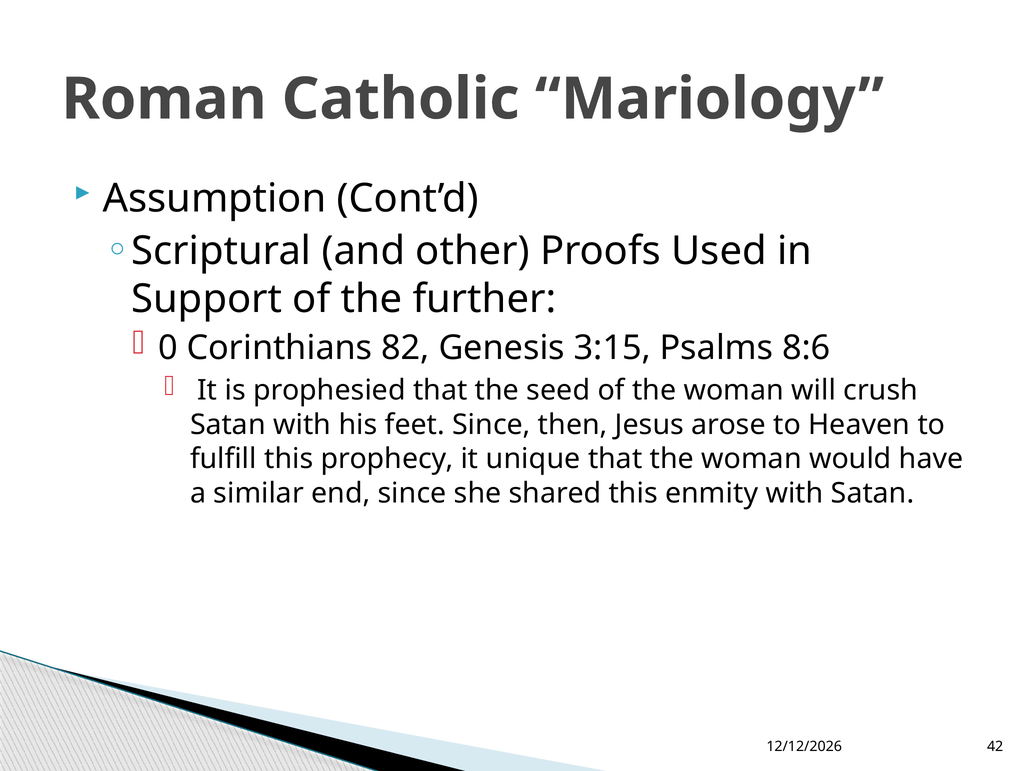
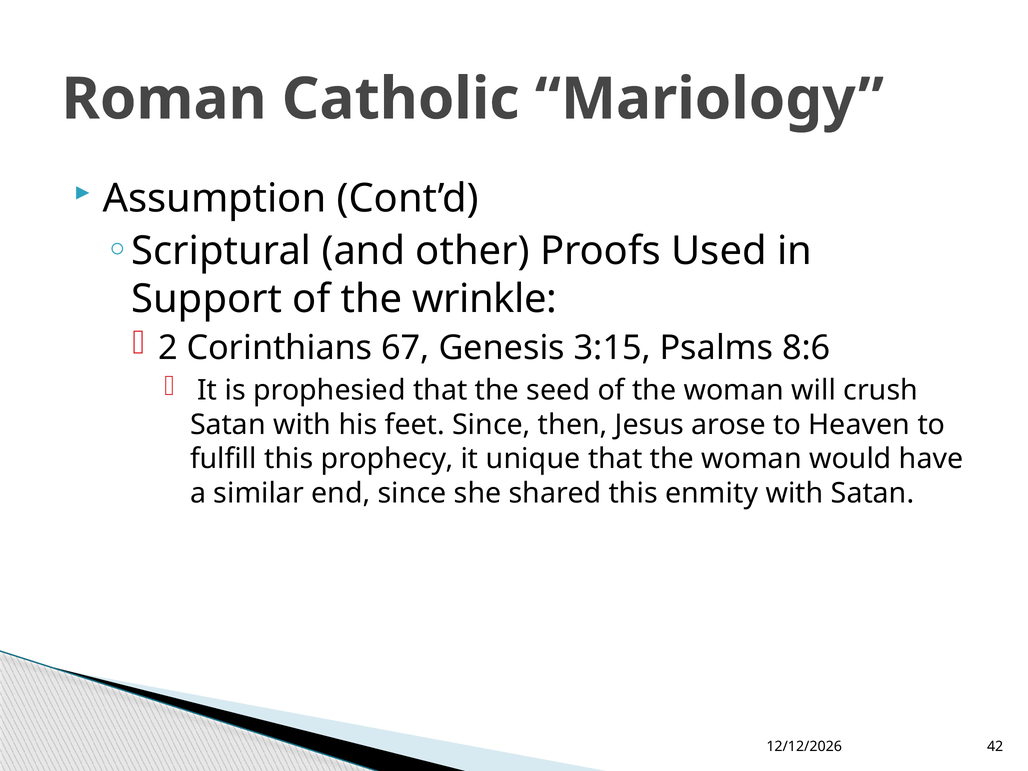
further: further -> wrinkle
0: 0 -> 2
82: 82 -> 67
